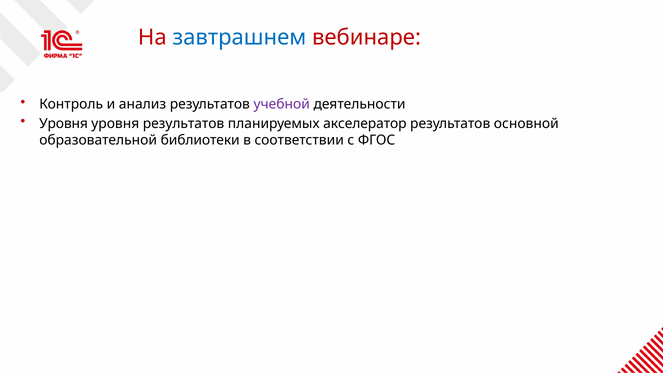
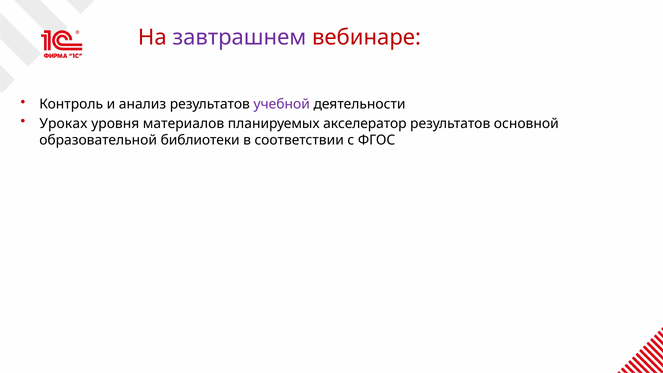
завтрашнем colour: blue -> purple
Уровня at (64, 124): Уровня -> Уроках
уровня результатов: результатов -> материалов
